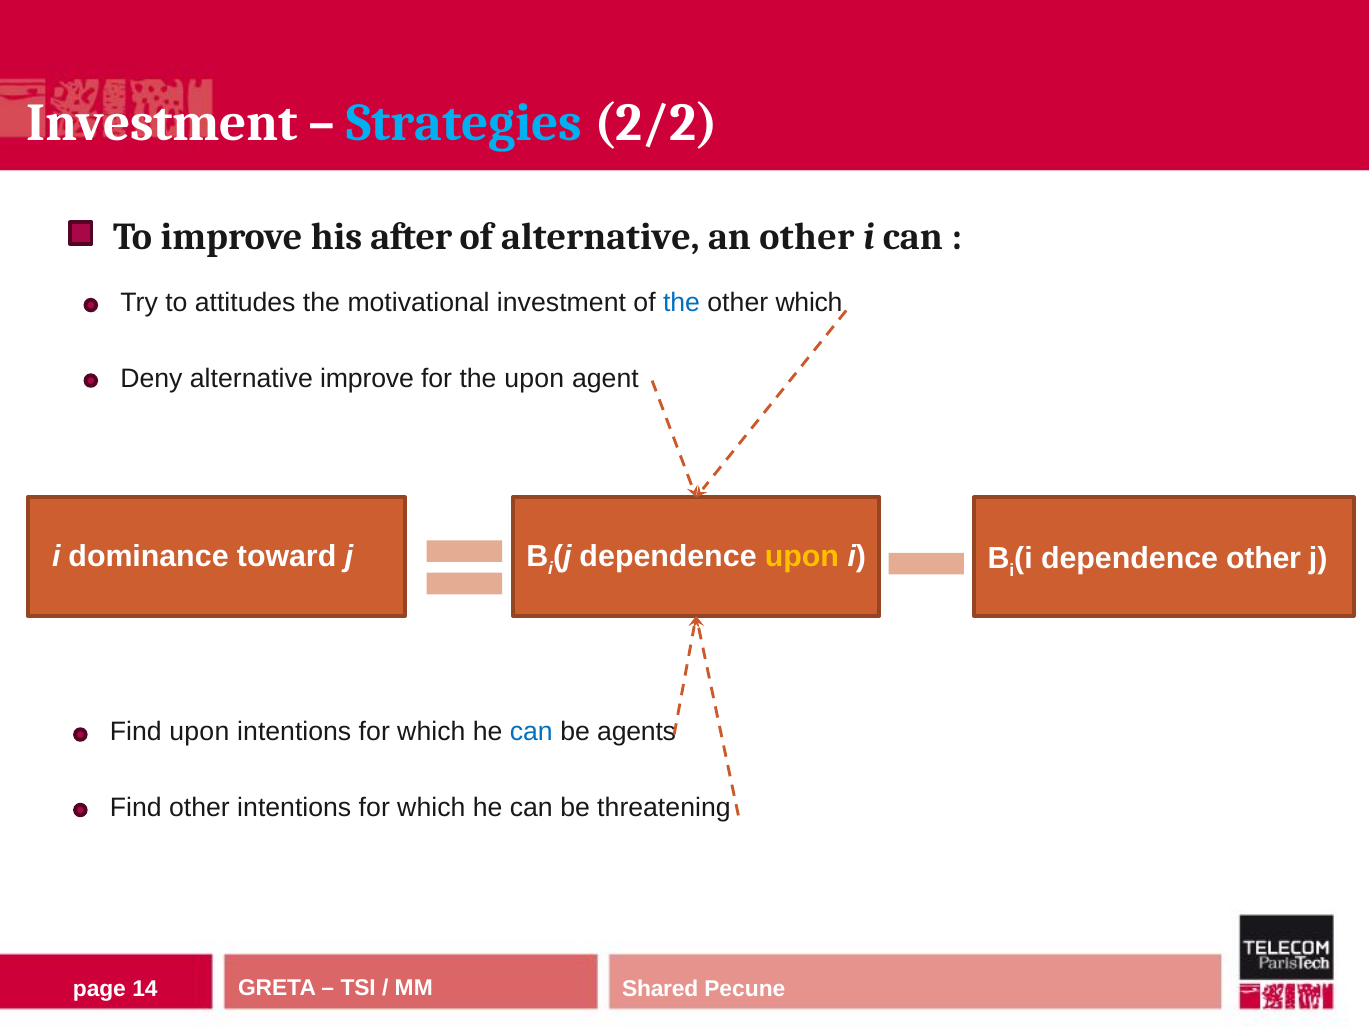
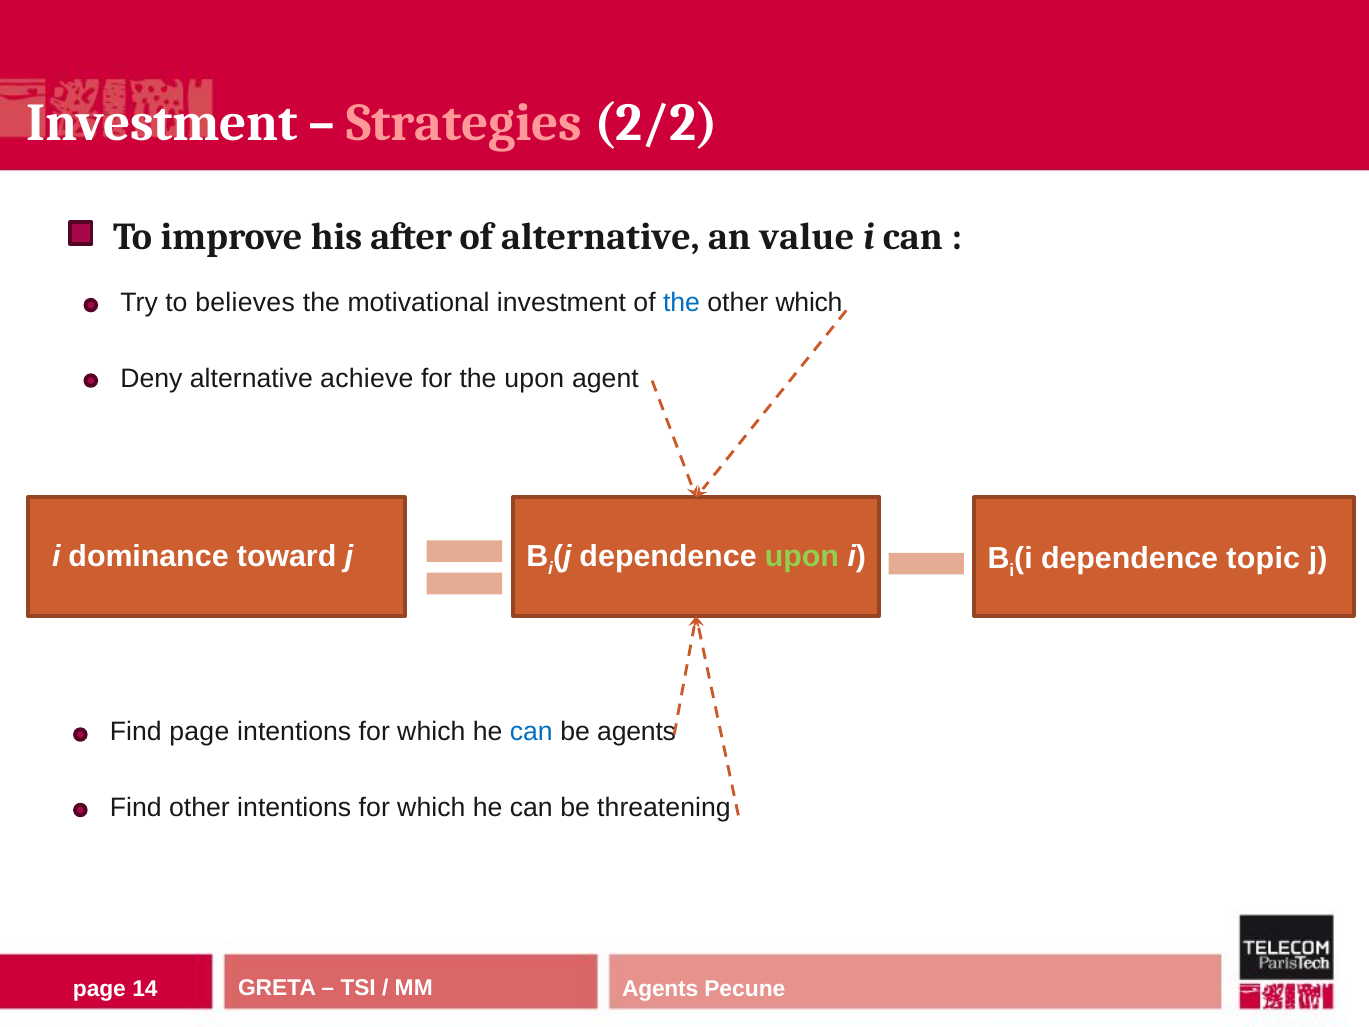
Strategies colour: light blue -> pink
an other: other -> value
attitudes: attitudes -> believes
alternative improve: improve -> achieve
upon at (802, 557) colour: yellow -> light green
dependence other: other -> topic
Find upon: upon -> page
Shared at (660, 988): Shared -> Agents
